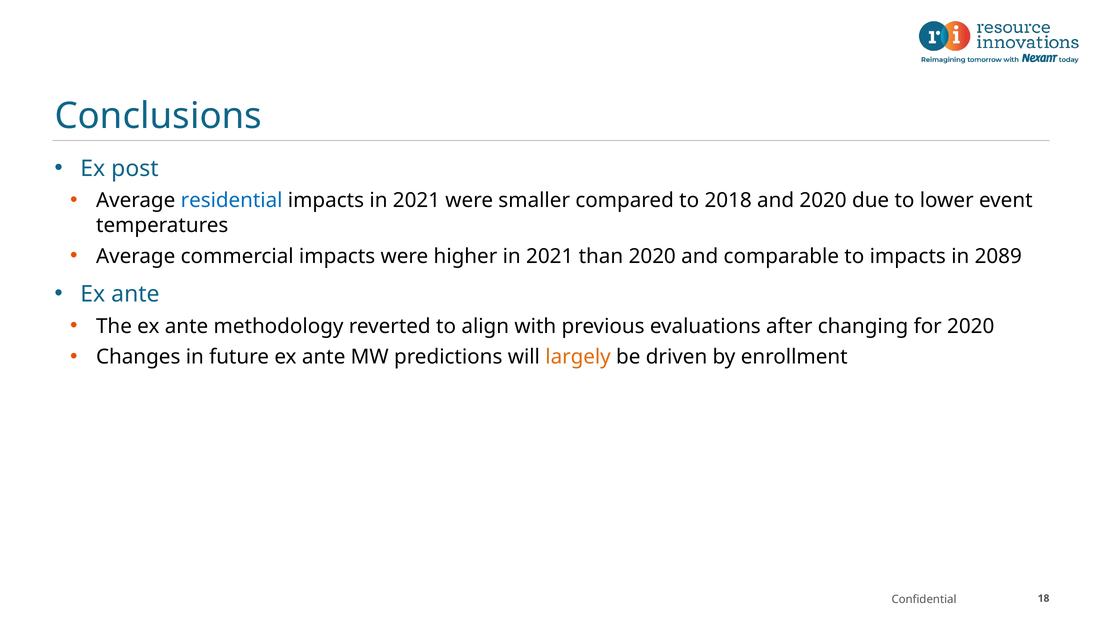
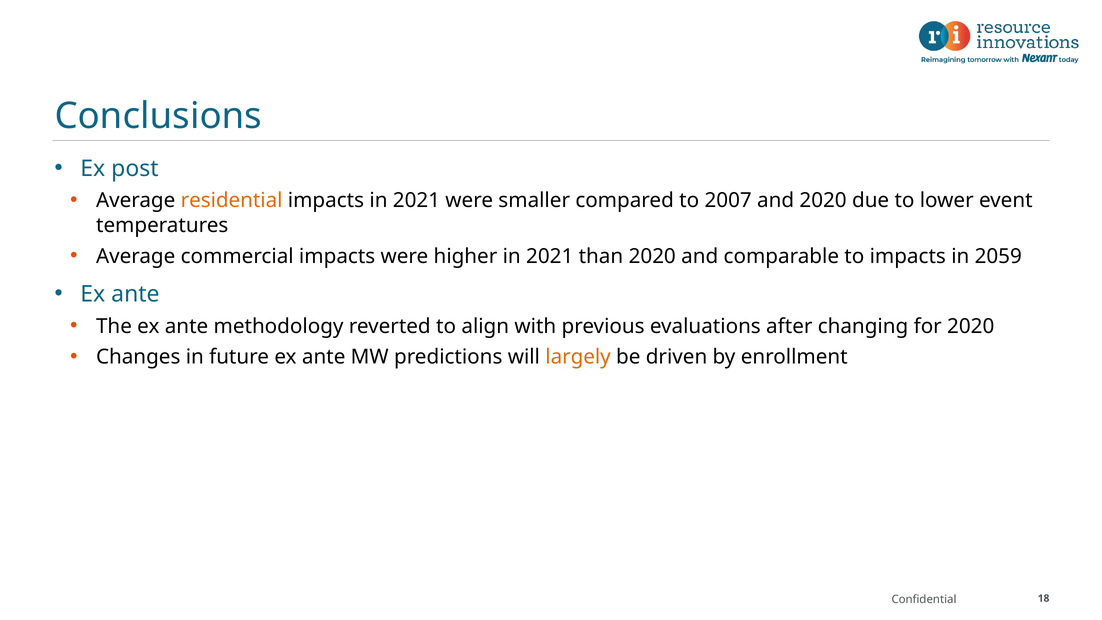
residential colour: blue -> orange
2018: 2018 -> 2007
2089: 2089 -> 2059
